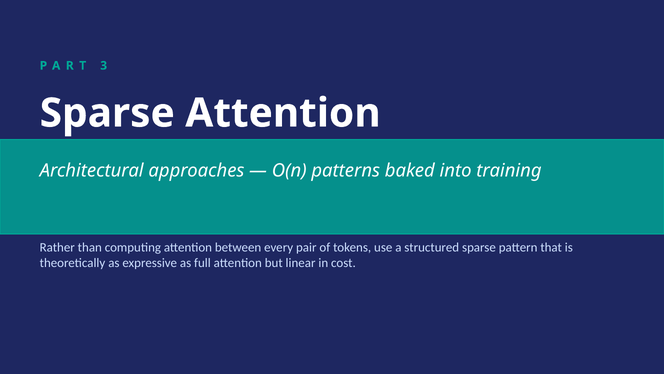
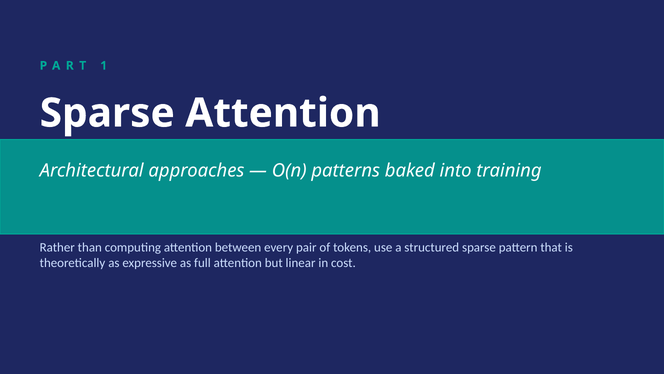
3: 3 -> 1
